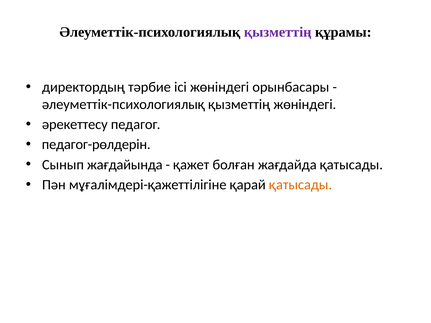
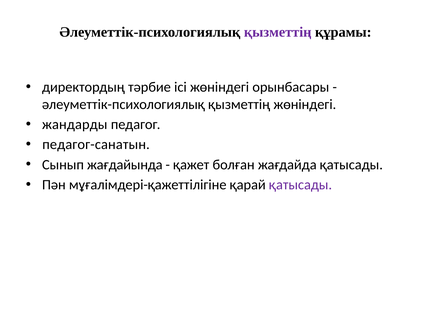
әрекеттесу: әрекеттесу -> жандарды
педагог-рөлдерін: педагог-рөлдерін -> педагог-санатын
қатысады at (301, 185) colour: orange -> purple
